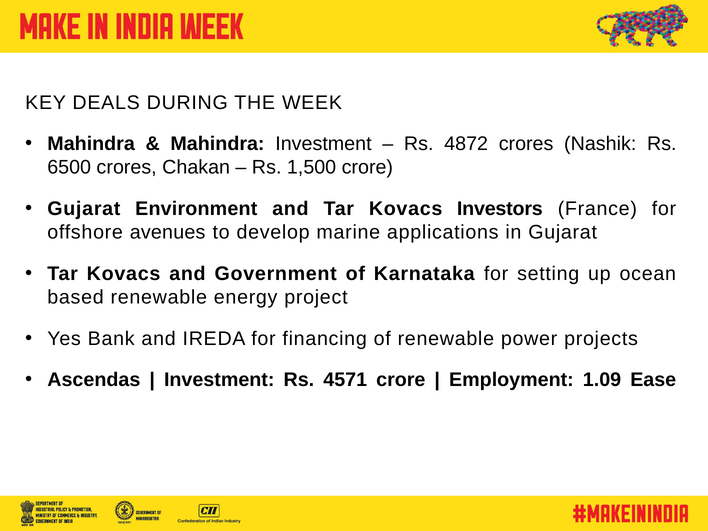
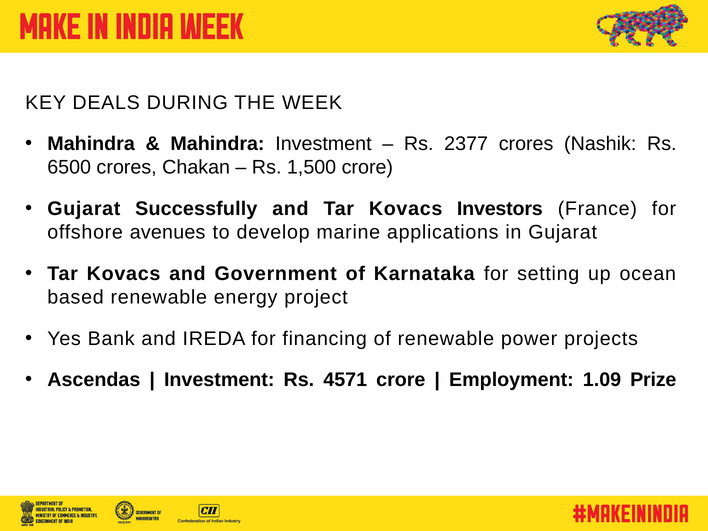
4872: 4872 -> 2377
Environment: Environment -> Successfully
Ease: Ease -> Prize
